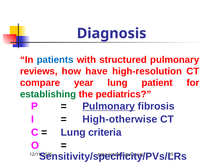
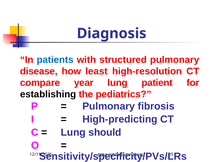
reviews: reviews -> disease
have: have -> least
establishing colour: green -> black
Pulmonary at (109, 106) underline: present -> none
High-otherwise: High-otherwise -> High-predicting
criteria: criteria -> should
